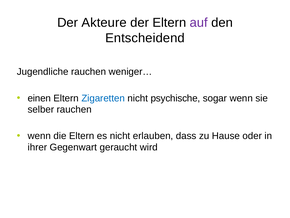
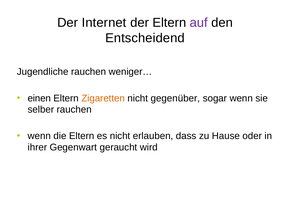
Akteure: Akteure -> Internet
Zigaretten colour: blue -> orange
psychische: psychische -> gegenüber
